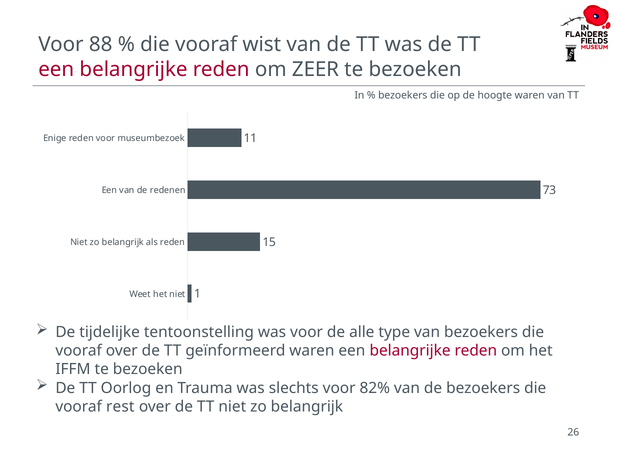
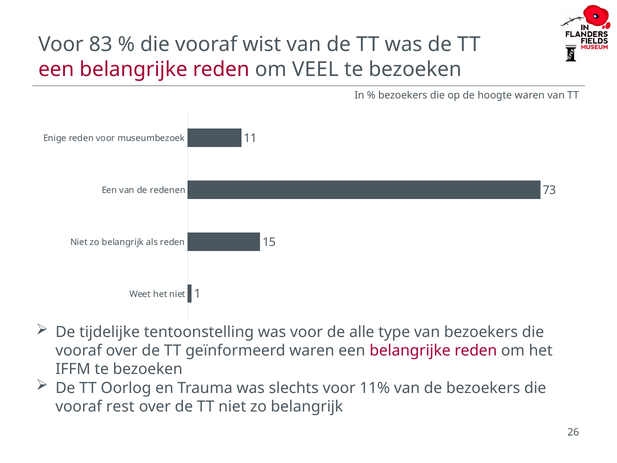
88: 88 -> 83
ZEER: ZEER -> VEEL
82%: 82% -> 11%
